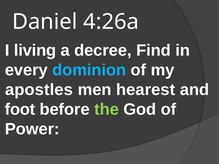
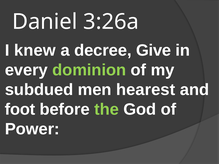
4:26a: 4:26a -> 3:26a
living: living -> knew
Find: Find -> Give
dominion colour: light blue -> light green
apostles: apostles -> subdued
